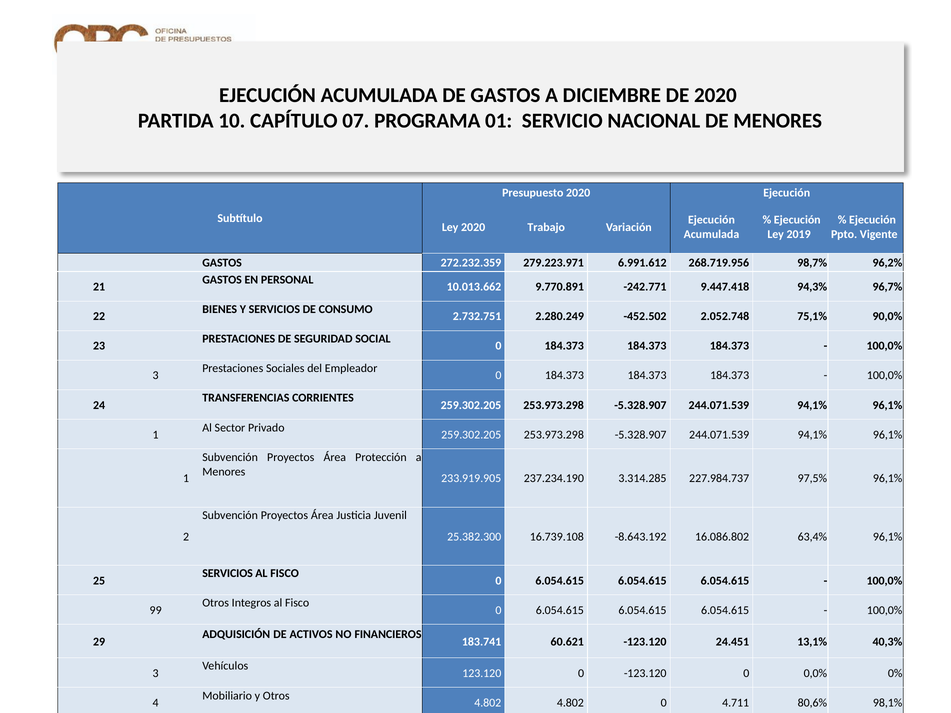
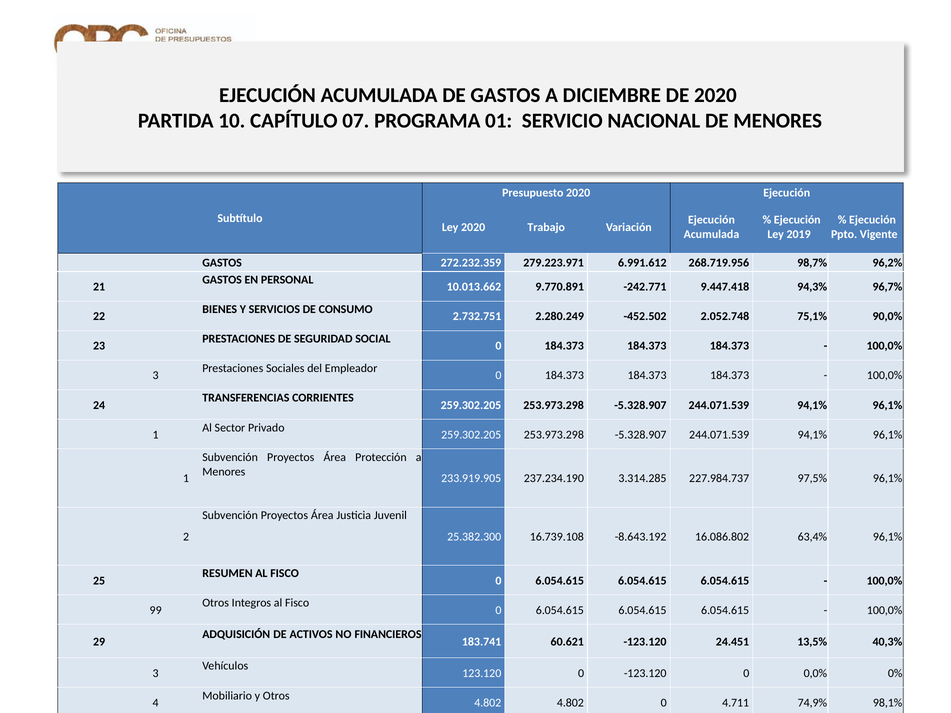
SERVICIOS at (228, 574): SERVICIOS -> RESUMEN
13,1%: 13,1% -> 13,5%
80,6%: 80,6% -> 74,9%
